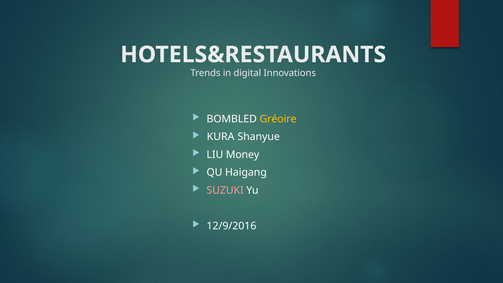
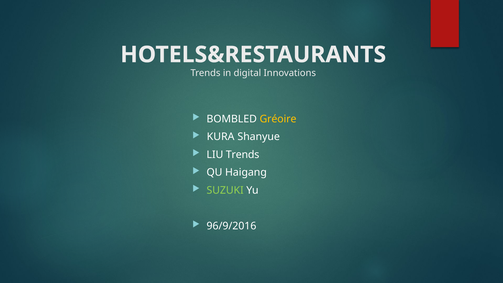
LIU Money: Money -> Trends
SUZUKI colour: pink -> light green
12/9/2016: 12/9/2016 -> 96/9/2016
